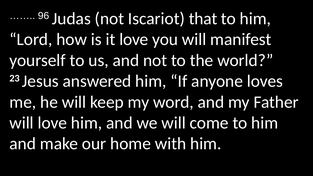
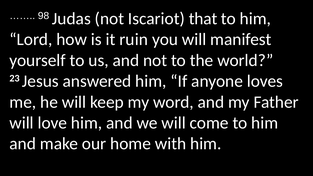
96: 96 -> 98
it love: love -> ruin
